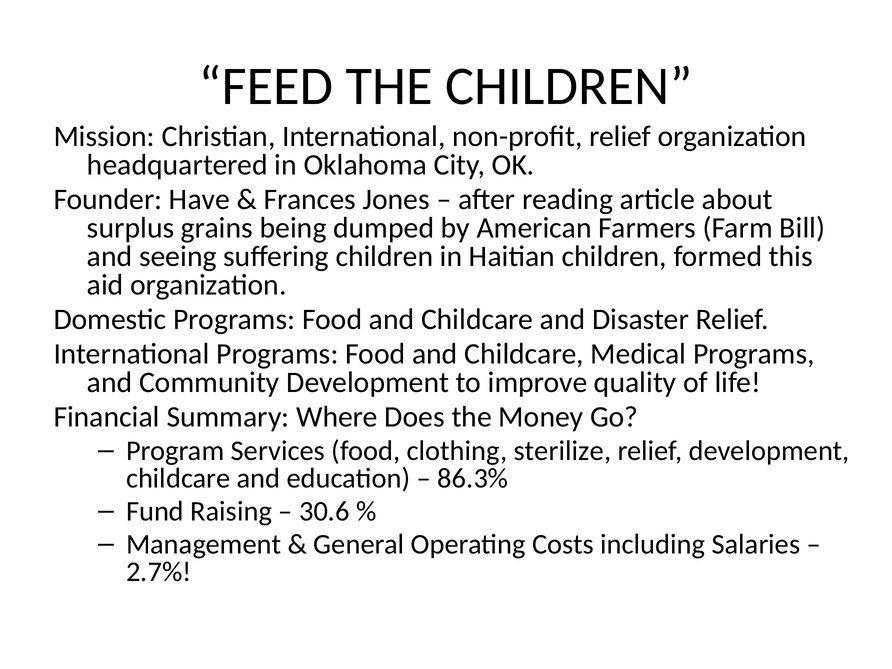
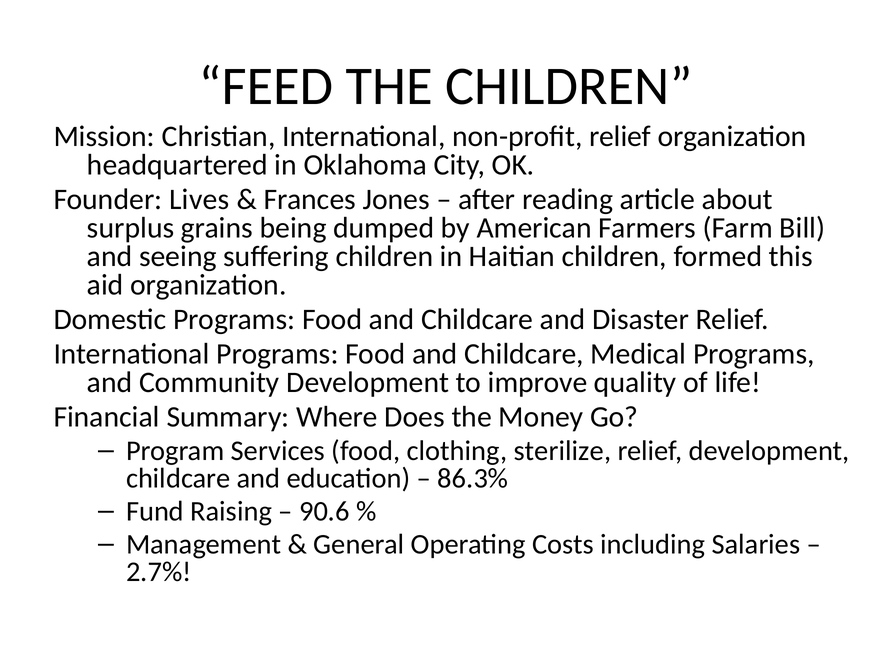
Have: Have -> Lives
30.6: 30.6 -> 90.6
